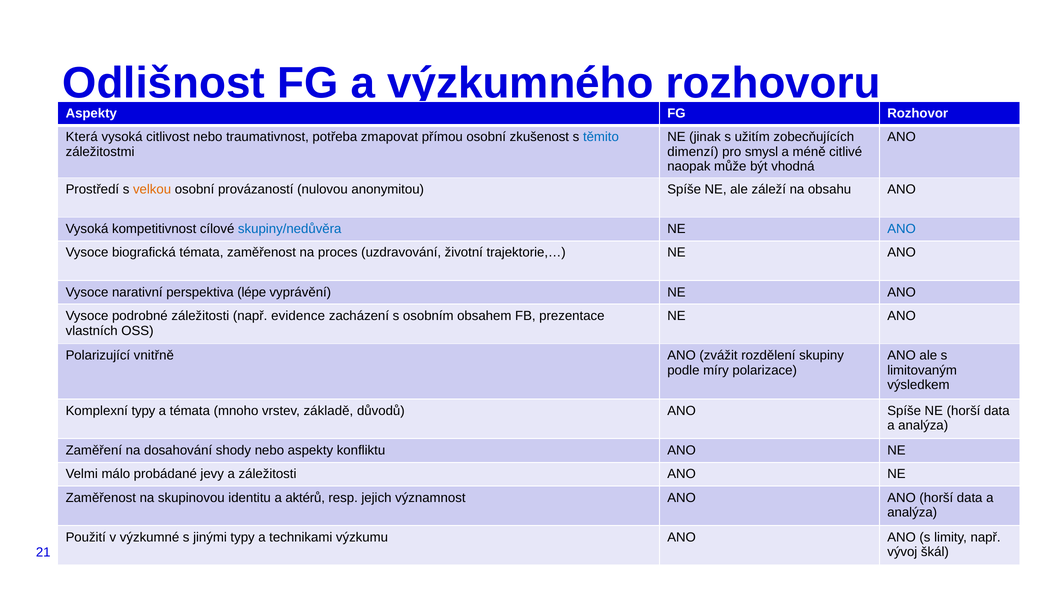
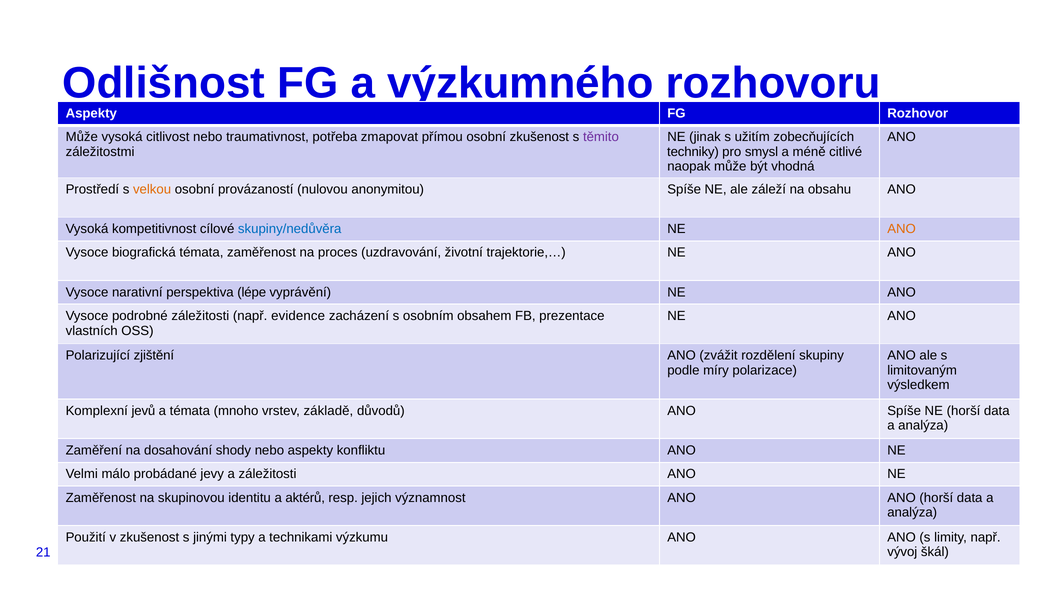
Která at (82, 137): Která -> Může
těmito colour: blue -> purple
dimenzí: dimenzí -> techniky
ANO at (902, 229) colour: blue -> orange
vnitřně: vnitřně -> zjištění
Komplexní typy: typy -> jevů
v výzkumné: výzkumné -> zkušenost
